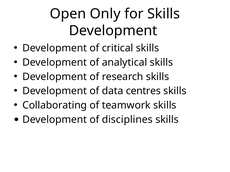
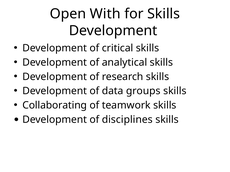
Only: Only -> With
centres: centres -> groups
